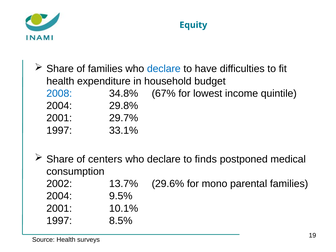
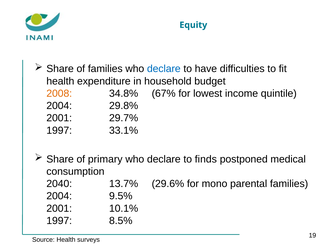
2008 colour: blue -> orange
centers: centers -> primary
2002: 2002 -> 2040
